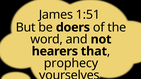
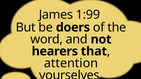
1:51: 1:51 -> 1:99
prophecy: prophecy -> attention
